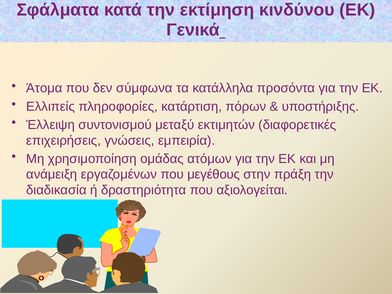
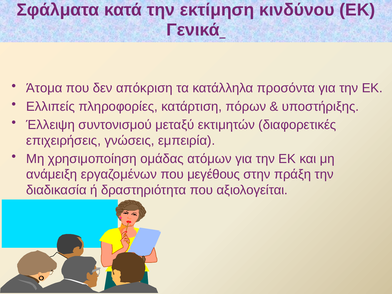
σύμφωνα: σύμφωνα -> απόκριση
